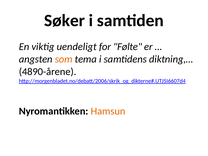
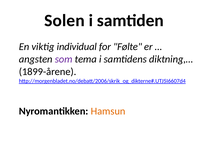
Søker: Søker -> Solen
uendeligt: uendeligt -> individual
som colour: orange -> purple
4890-årene: 4890-årene -> 1899-årene
